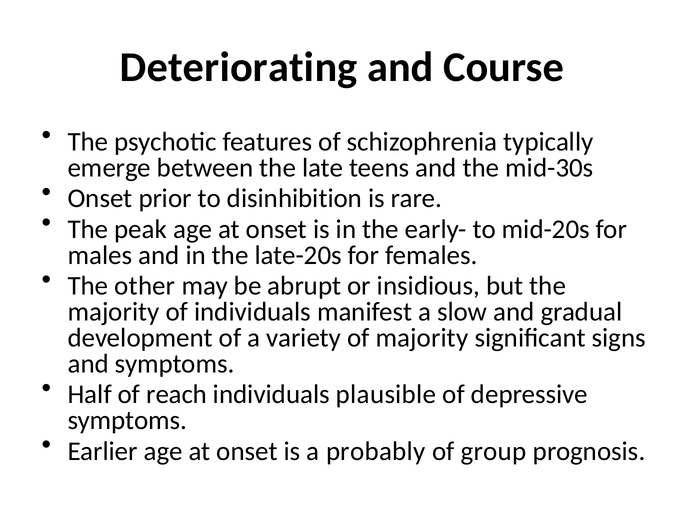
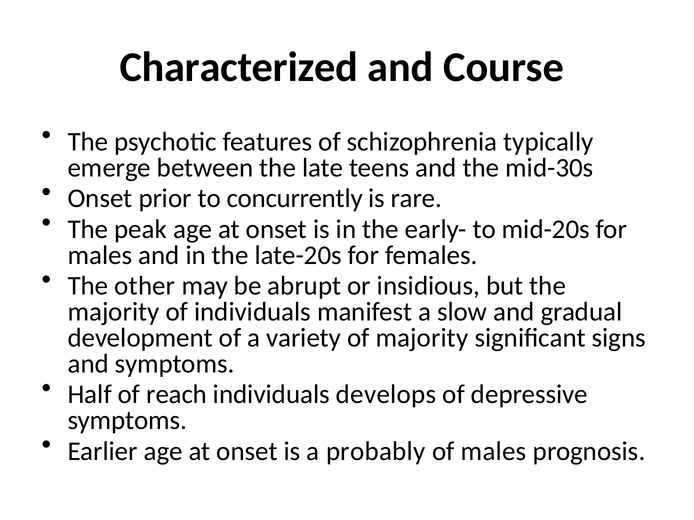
Deteriorating: Deteriorating -> Characterized
disinhibition: disinhibition -> concurrently
plausible: plausible -> develops
of group: group -> males
